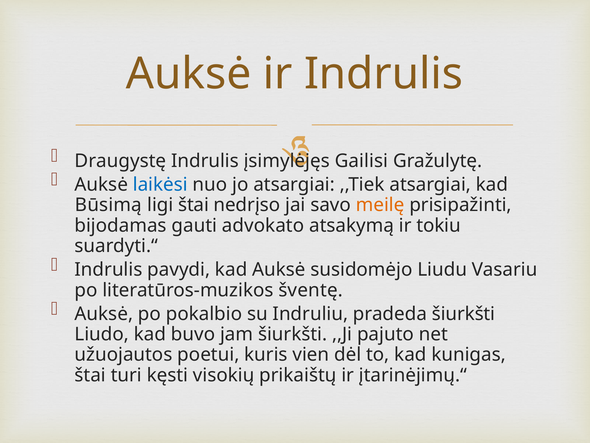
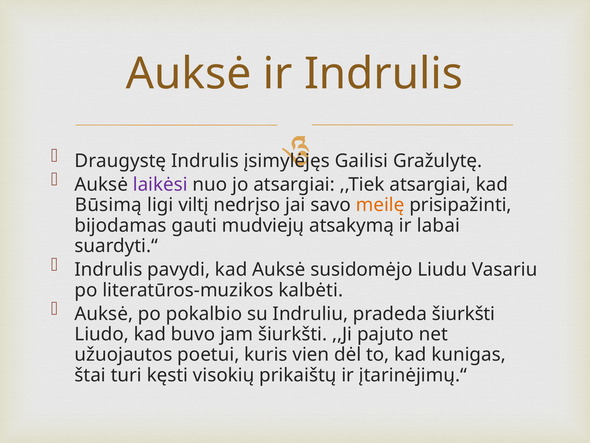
laikėsi colour: blue -> purple
ligi štai: štai -> viltį
advokato: advokato -> mudviejų
tokiu: tokiu -> labai
šventę: šventę -> kalbėti
